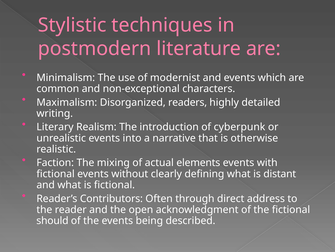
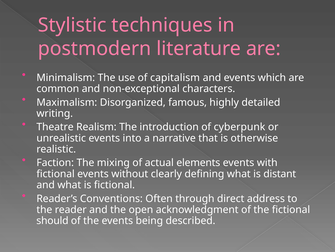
modernist: modernist -> capitalism
readers: readers -> famous
Literary: Literary -> Theatre
Contributors: Contributors -> Conventions
